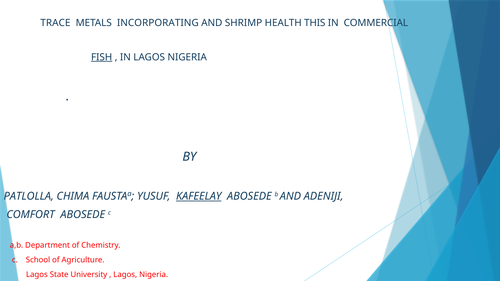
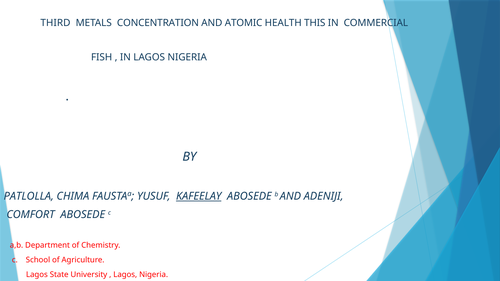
TRACE: TRACE -> THIRD
INCORPORATING: INCORPORATING -> CONCENTRATION
SHRIMP: SHRIMP -> ATOMIC
FISH underline: present -> none
